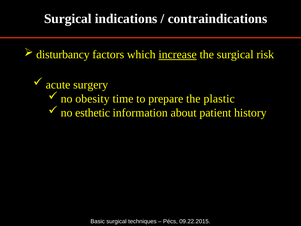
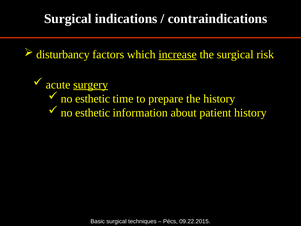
surgery underline: none -> present
obesity at (92, 99): obesity -> esthetic
the plastic: plastic -> history
